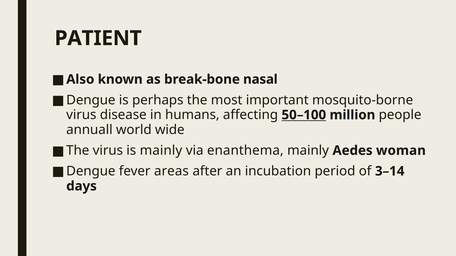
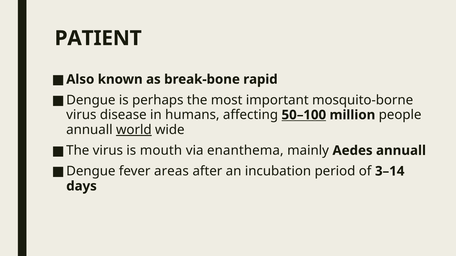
nasal: nasal -> rapid
world underline: none -> present
is mainly: mainly -> mouth
Aedes woman: woman -> annuall
